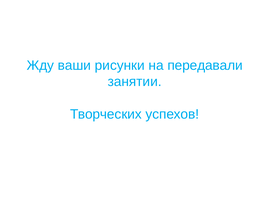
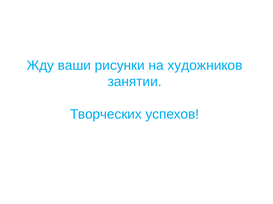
передавали: передавали -> художников
